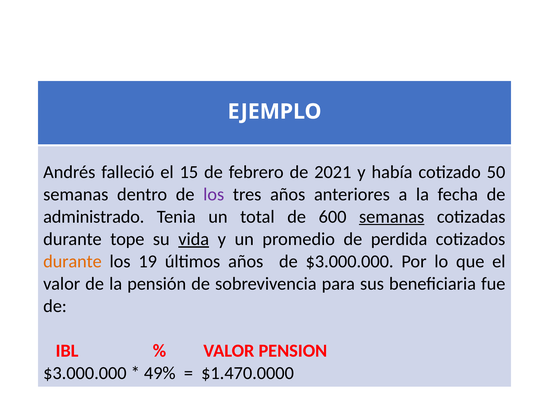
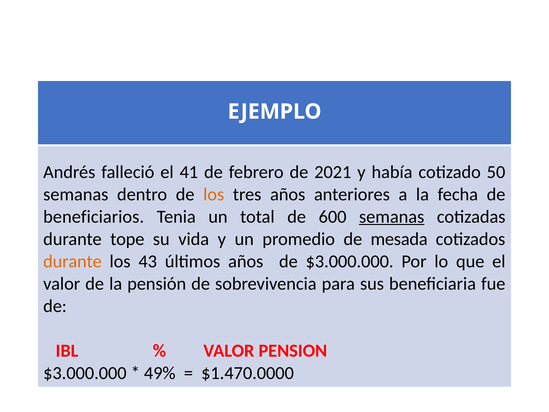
15: 15 -> 41
los at (214, 194) colour: purple -> orange
administrado: administrado -> beneficiarios
vida underline: present -> none
perdida: perdida -> mesada
19: 19 -> 43
